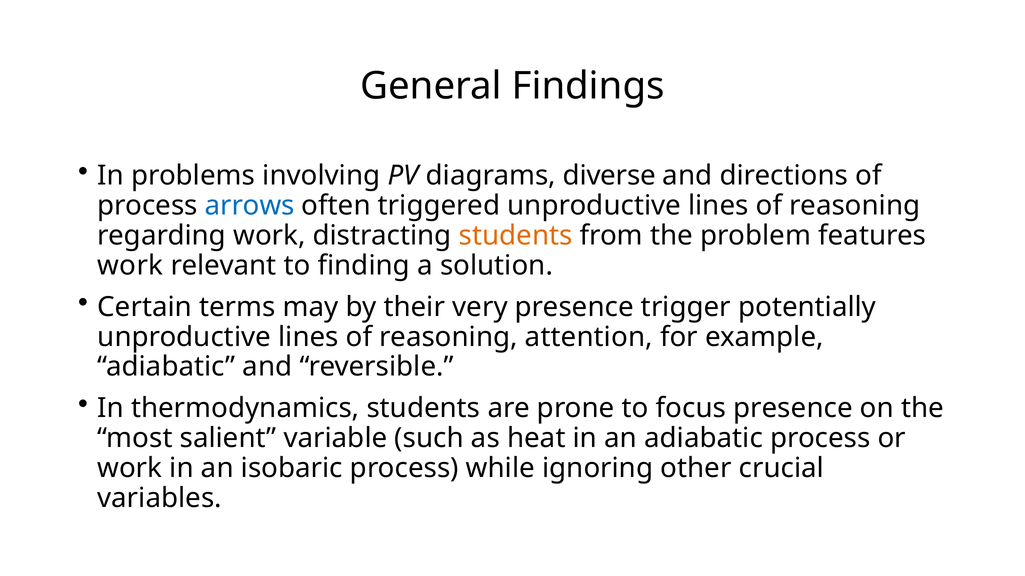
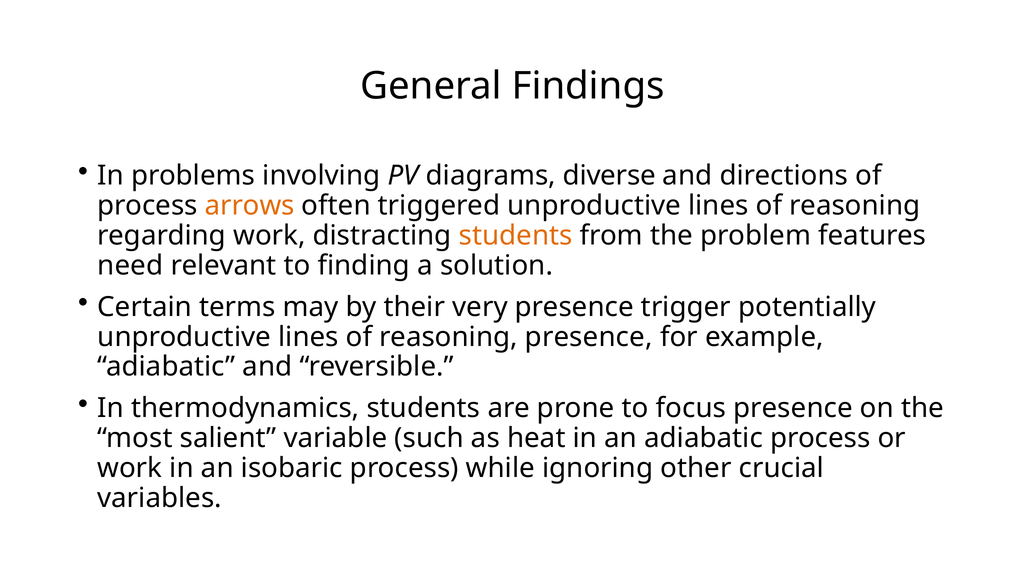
arrows colour: blue -> orange
work at (130, 266): work -> need
reasoning attention: attention -> presence
